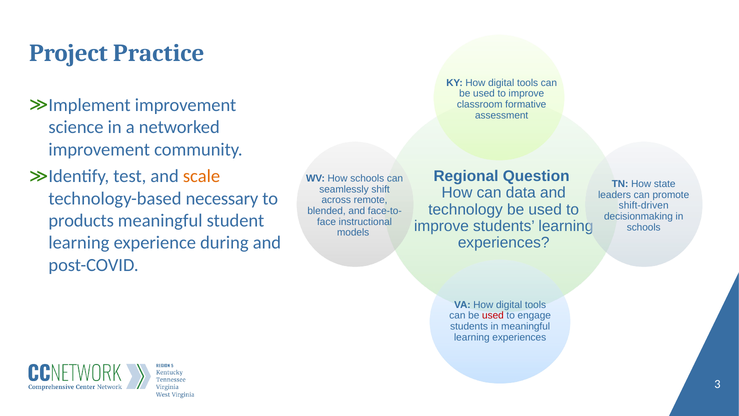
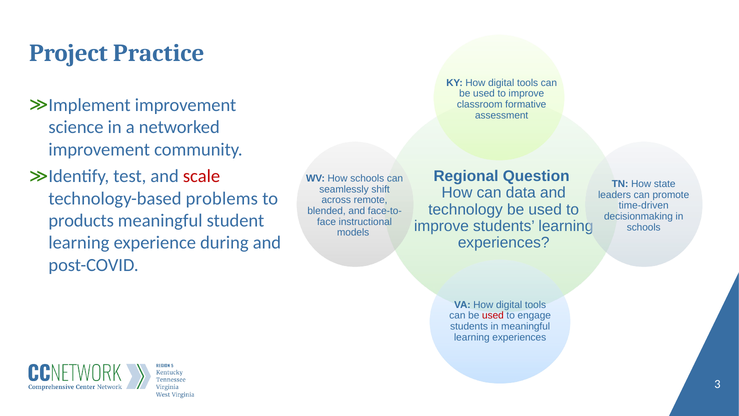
scale colour: orange -> red
necessary: necessary -> problems
shift-driven: shift-driven -> time-driven
